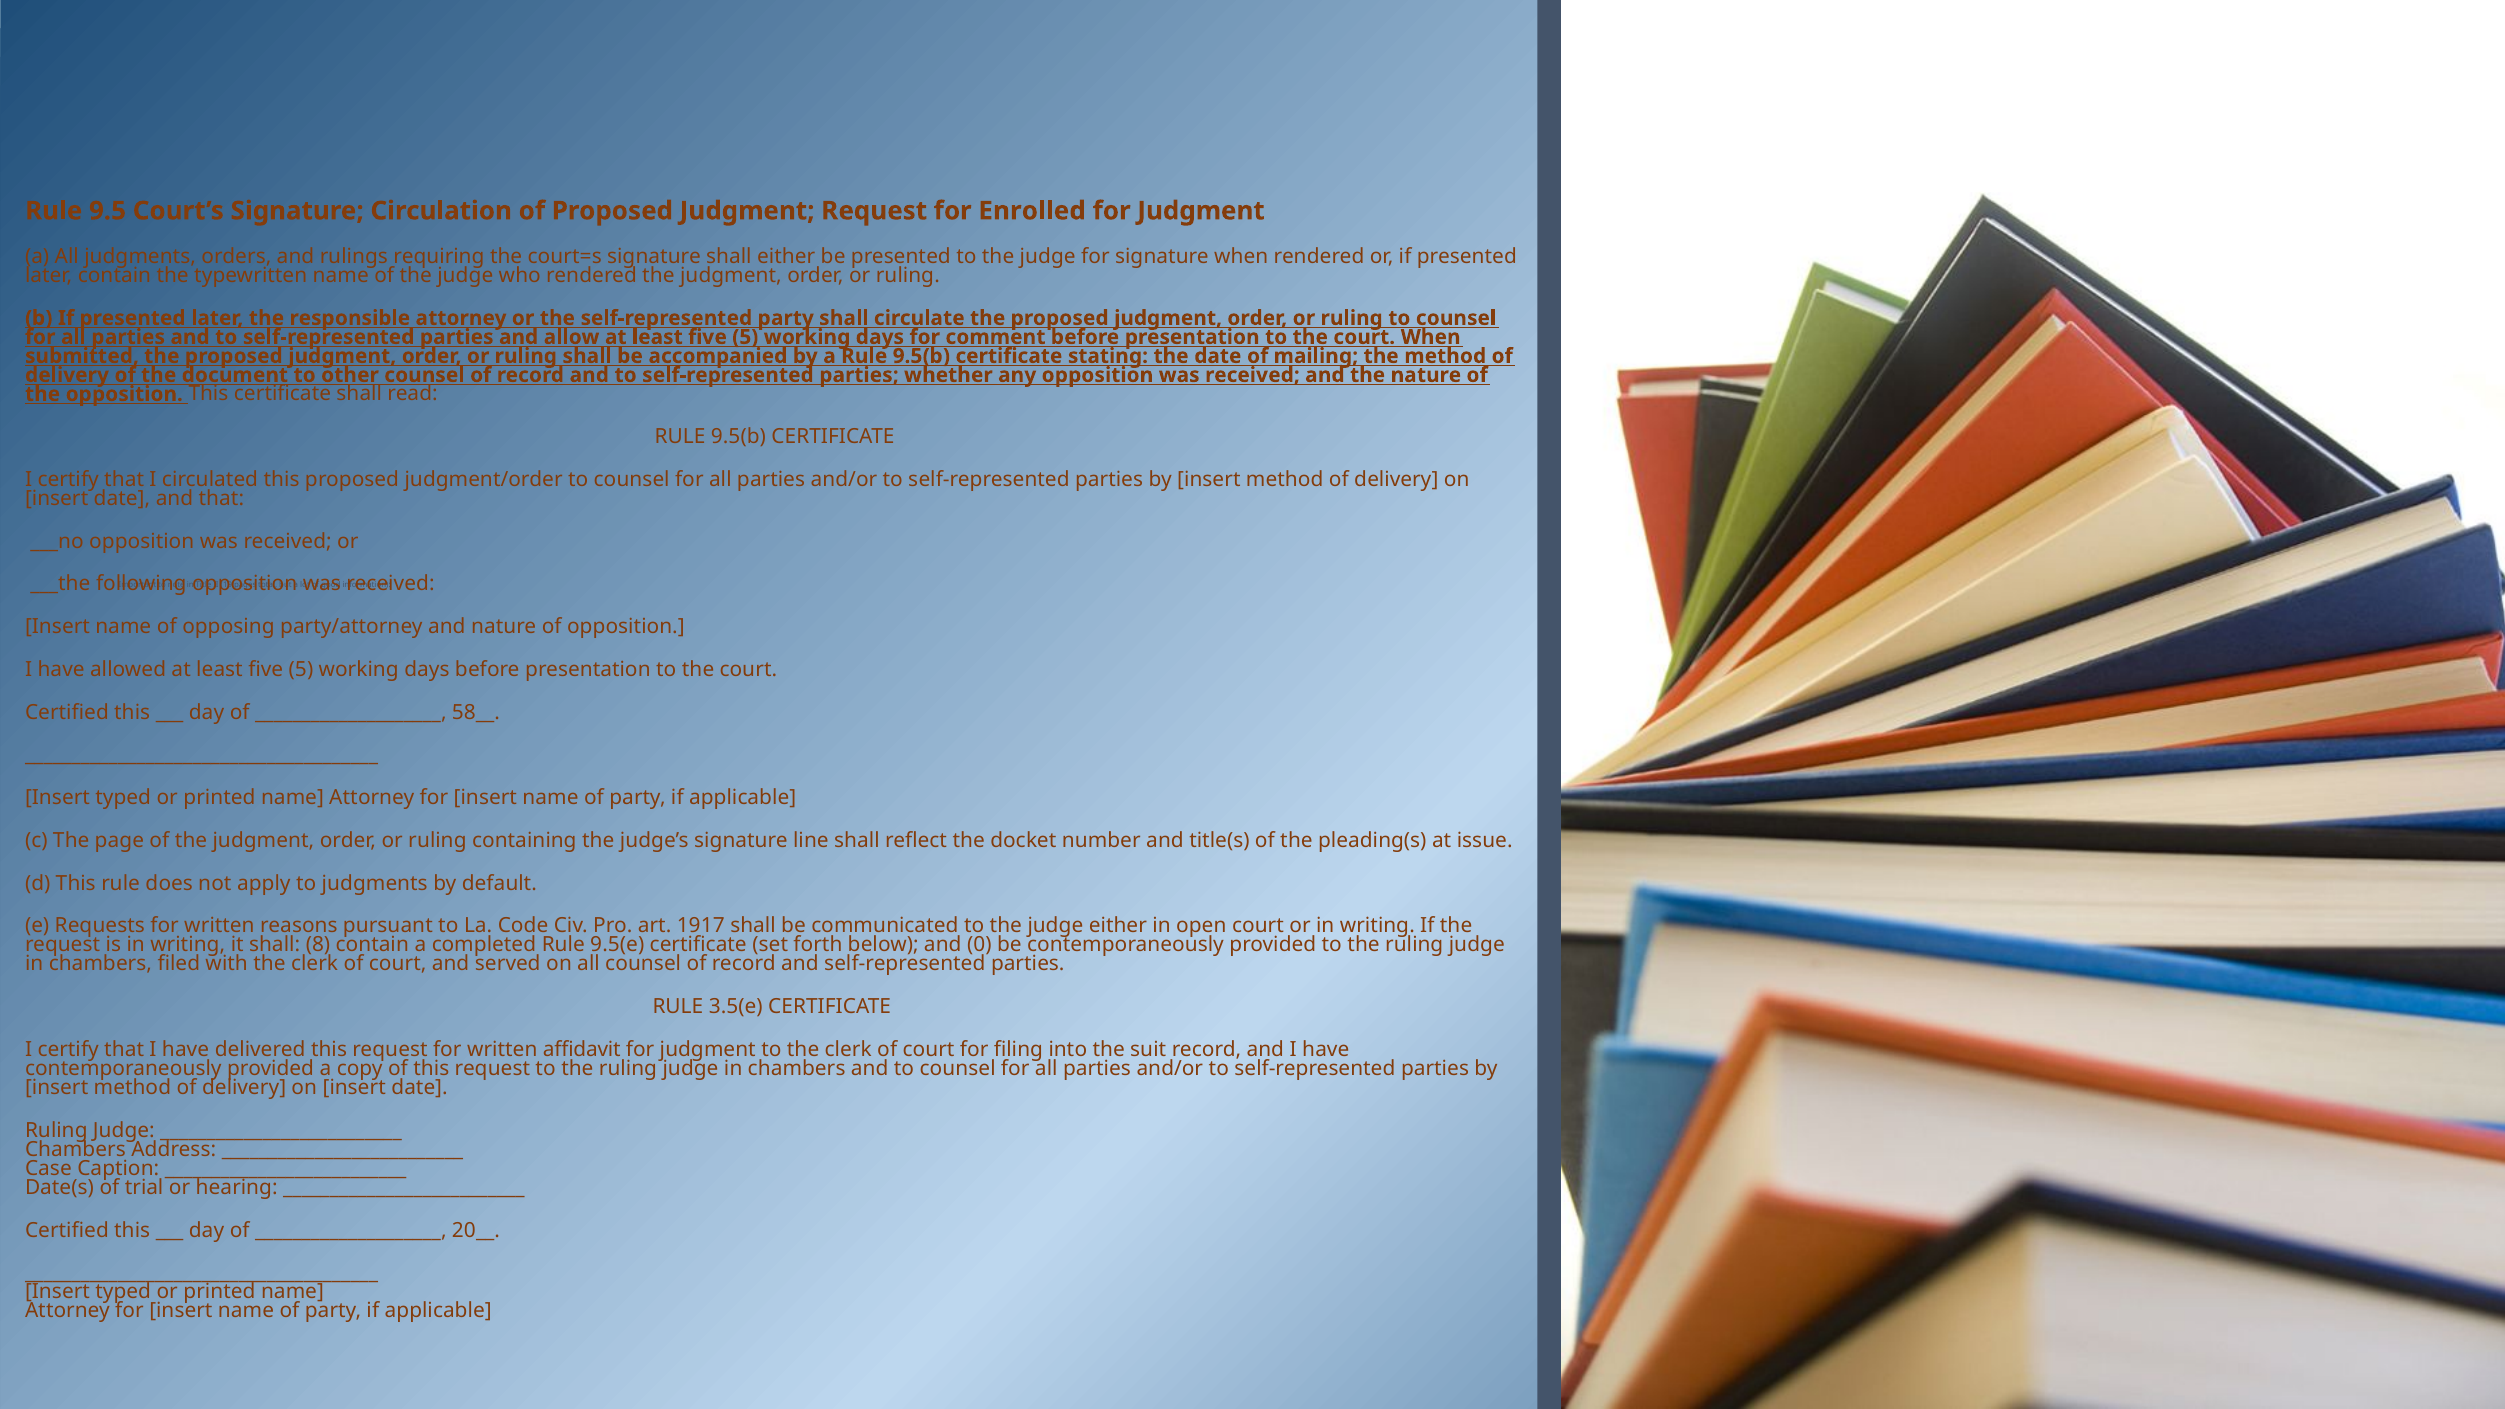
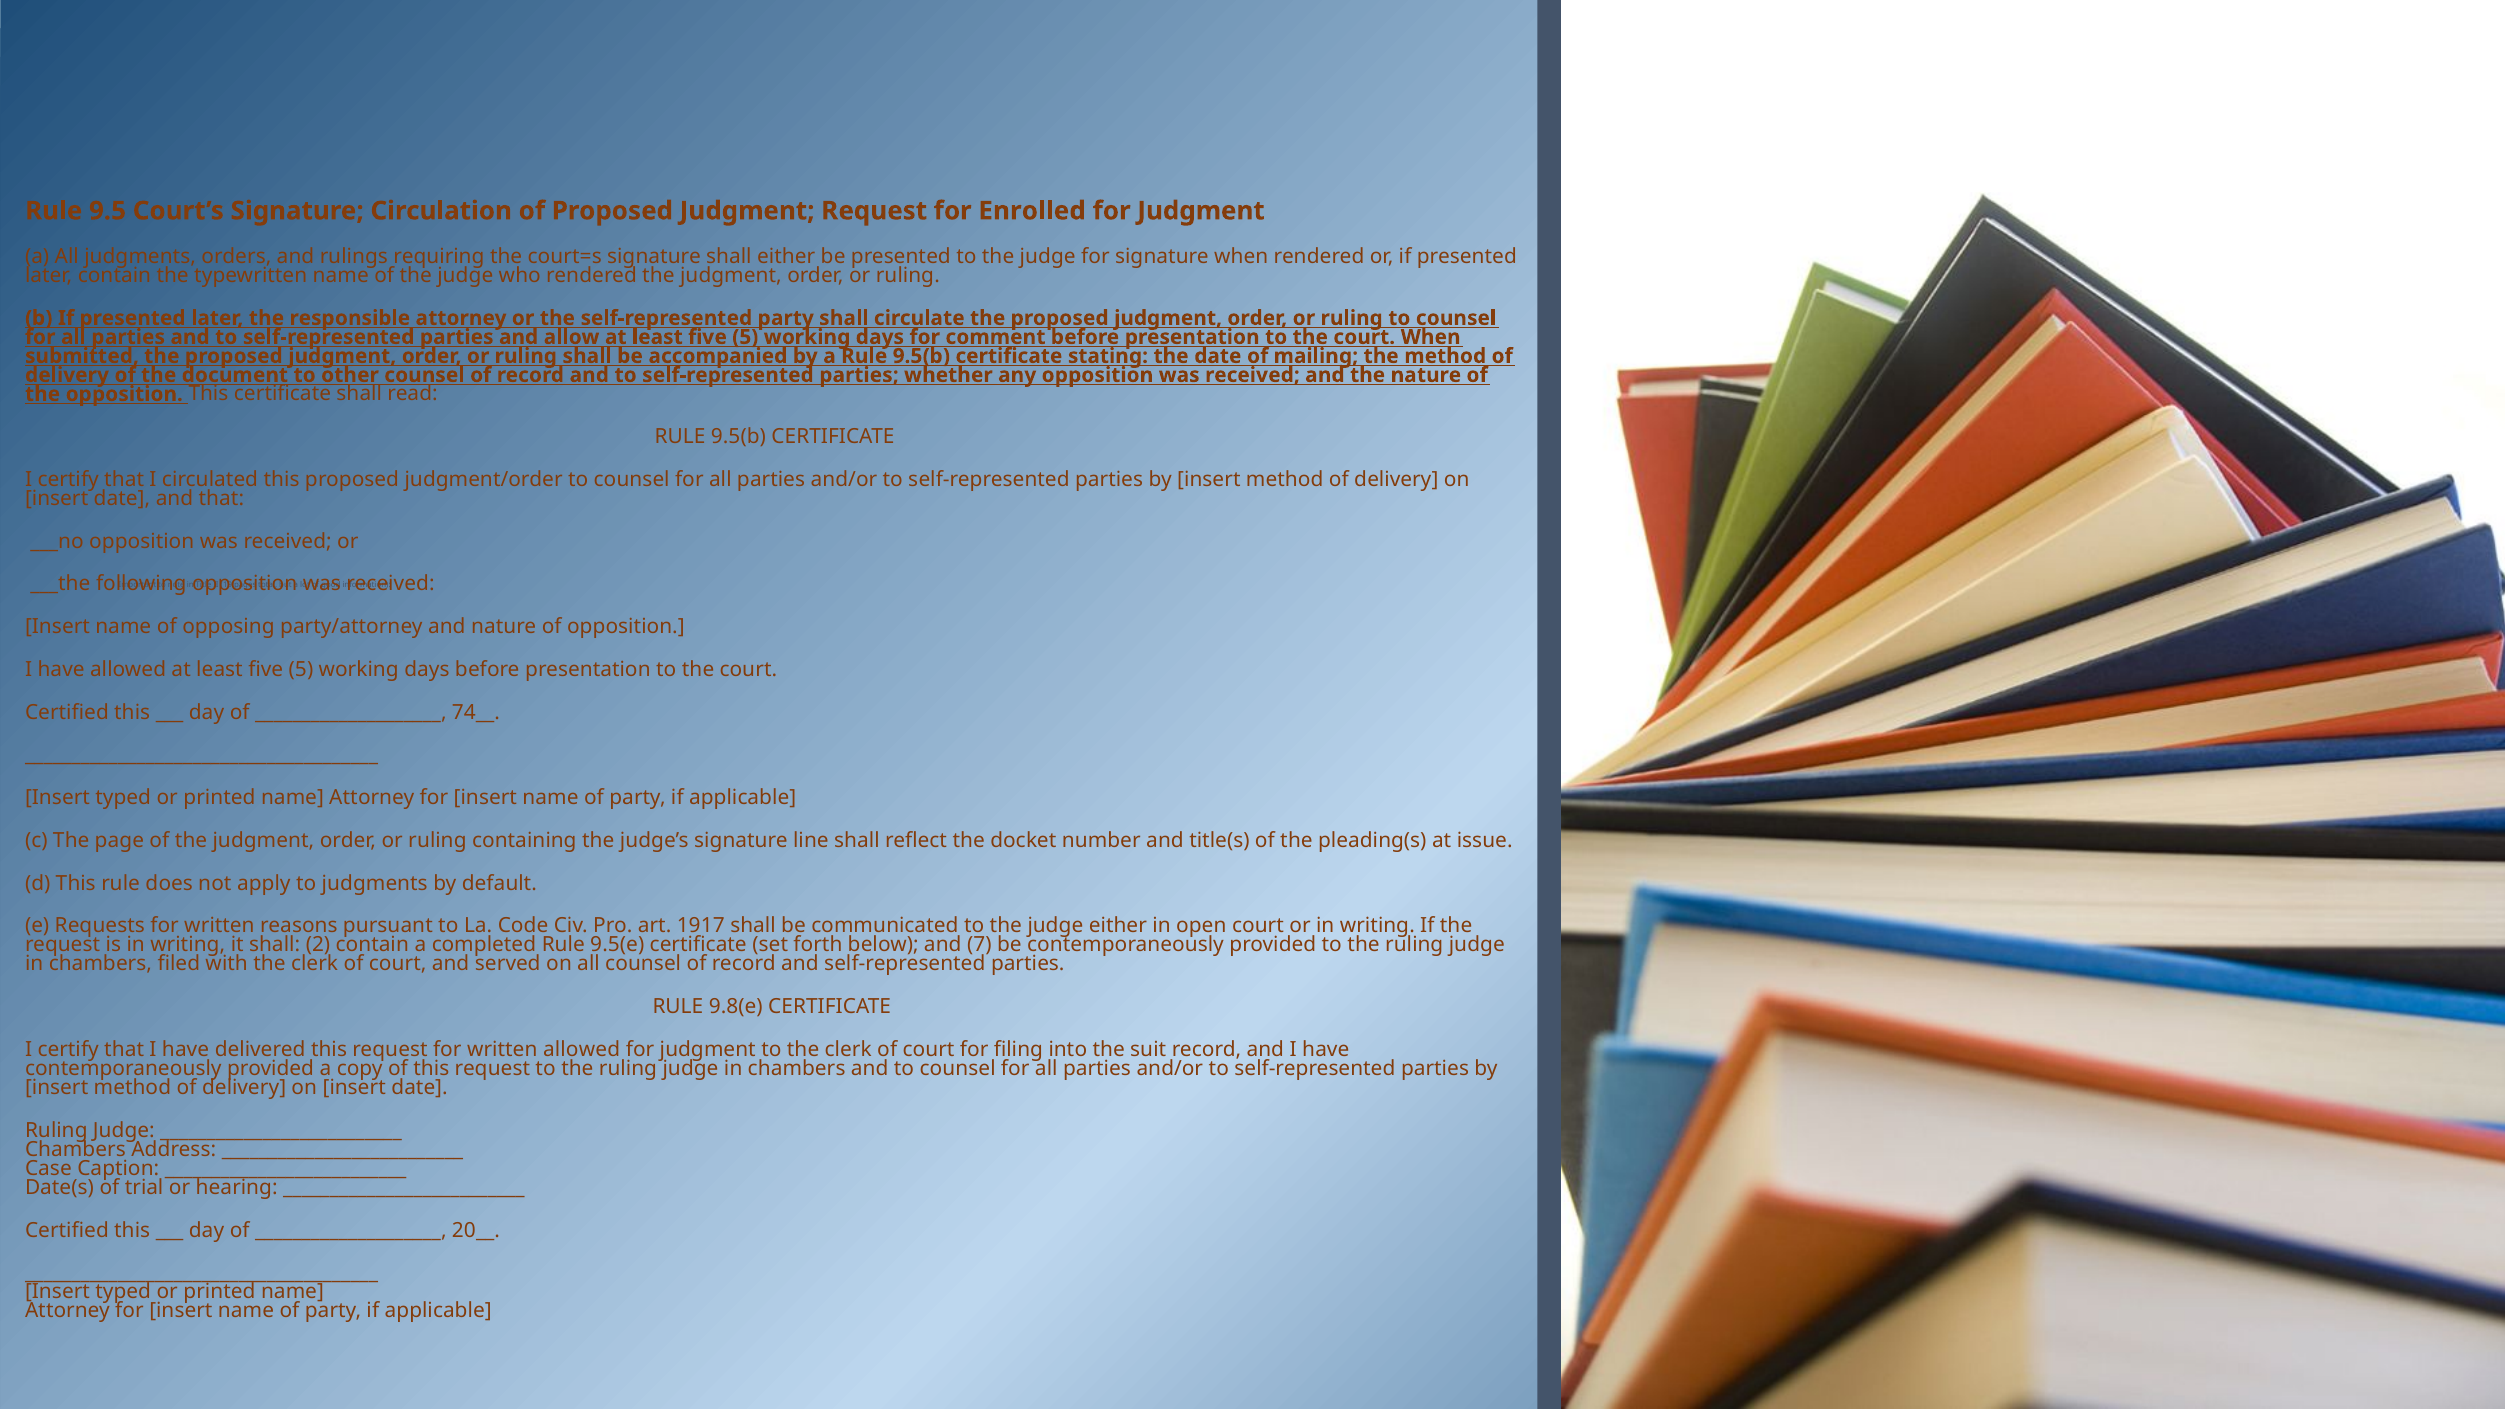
58__: 58__ -> 74__
8: 8 -> 2
0: 0 -> 7
3.5(e: 3.5(e -> 9.8(e
written affidavit: affidavit -> allowed
